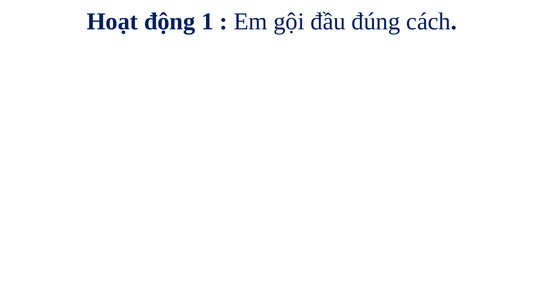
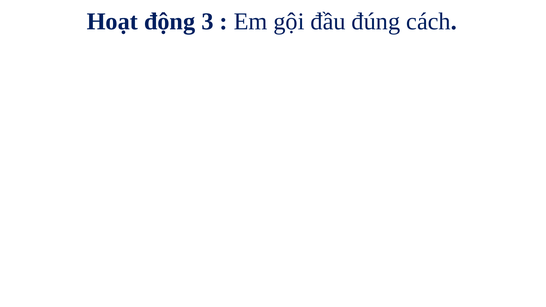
1: 1 -> 3
